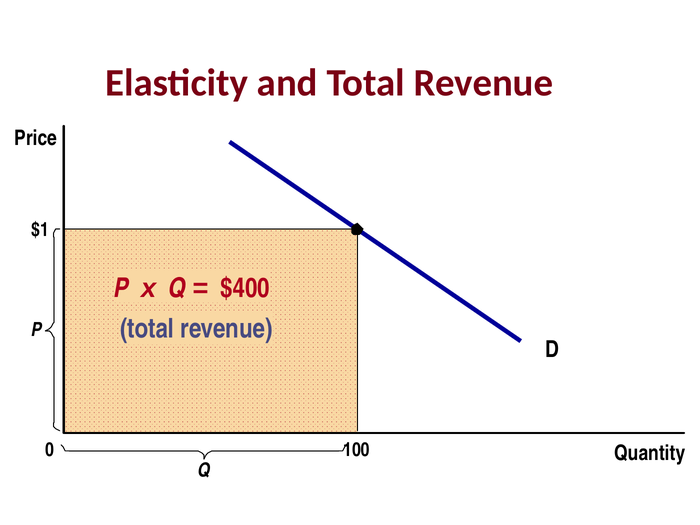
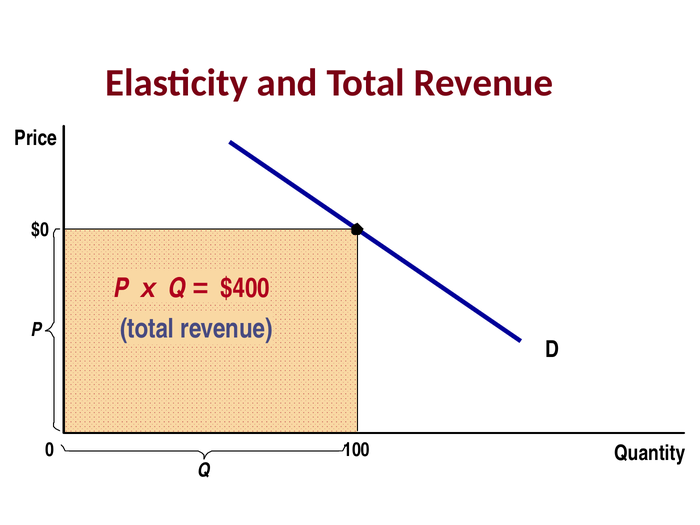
$1: $1 -> $0
